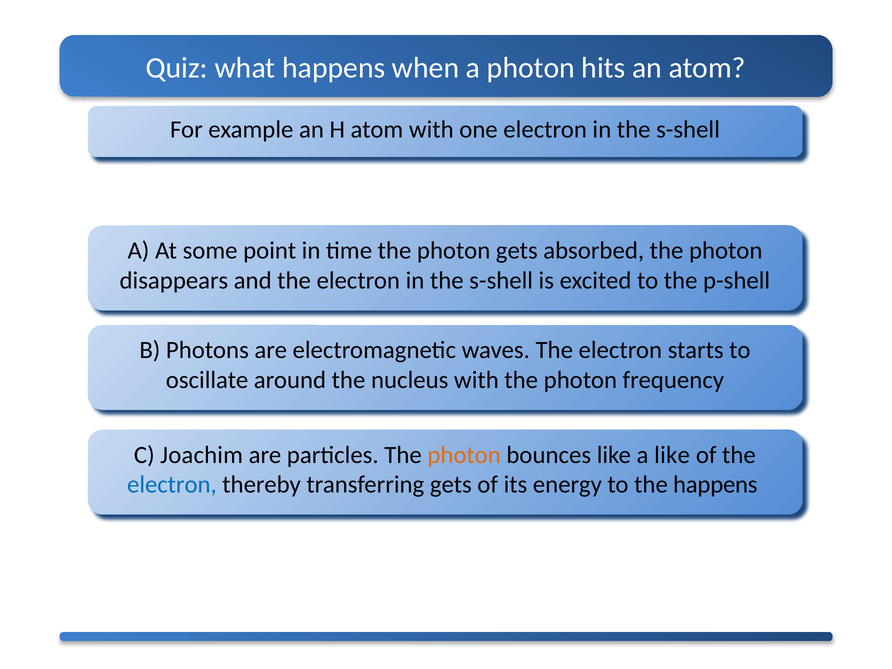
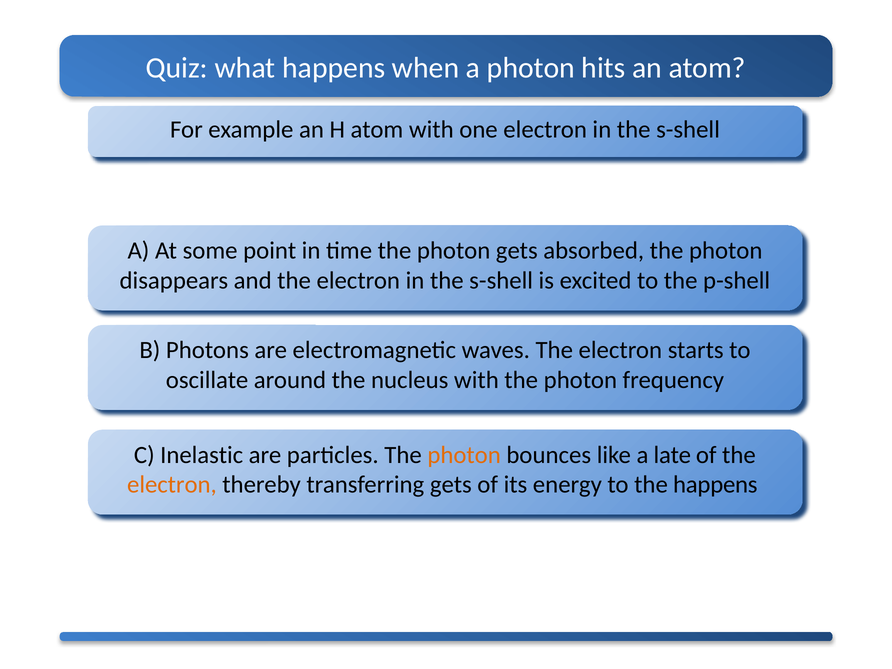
Joachim: Joachim -> Inelastic
a like: like -> late
electron at (172, 485) colour: blue -> orange
